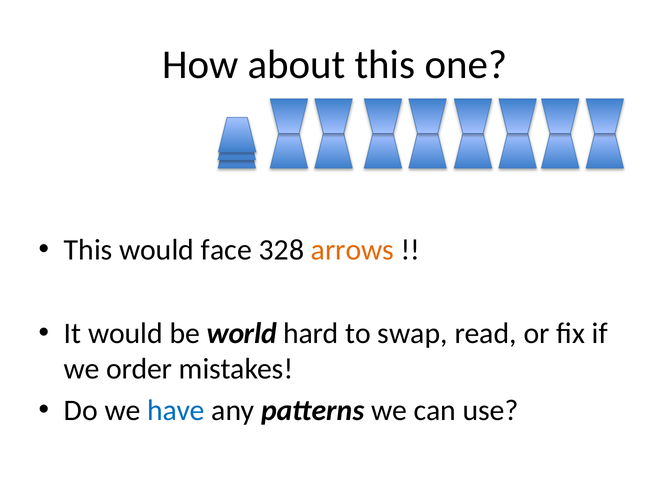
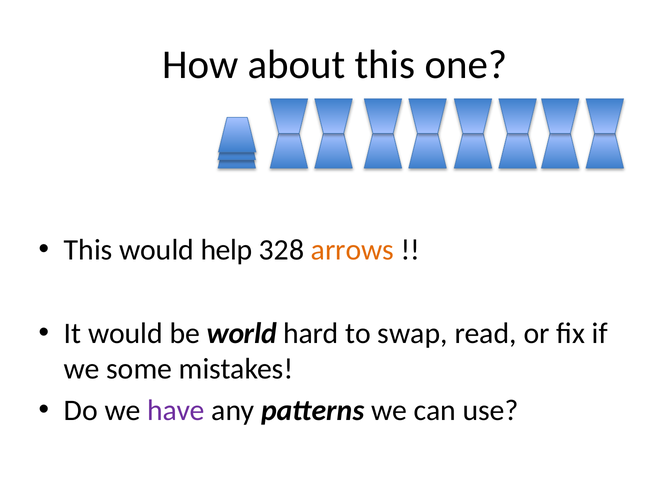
face: face -> help
order: order -> some
have colour: blue -> purple
